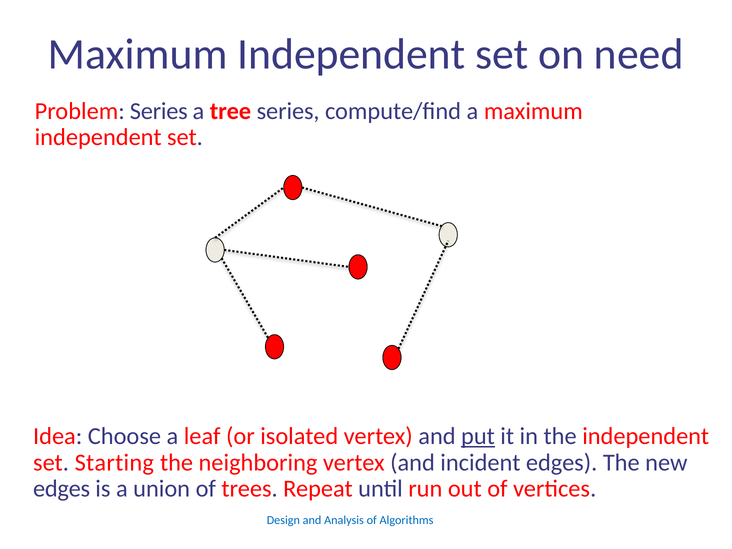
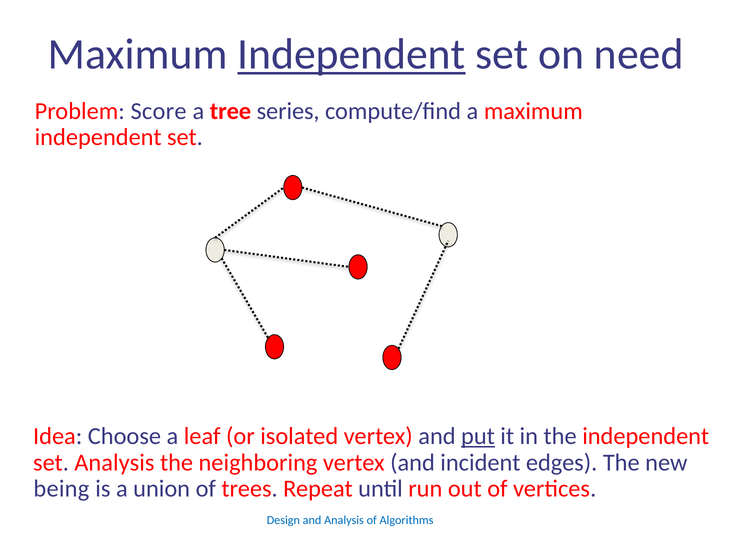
Independent at (351, 54) underline: none -> present
Problem Series: Series -> Score
set Starting: Starting -> Analysis
edges at (62, 489): edges -> being
